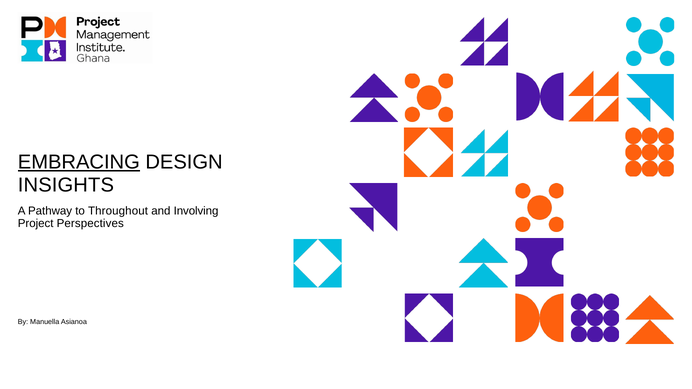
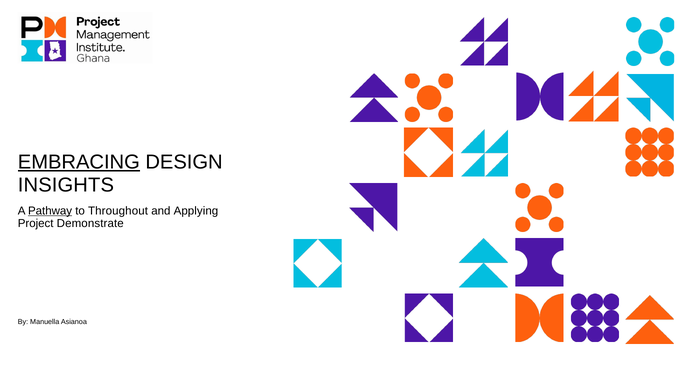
Pathway underline: none -> present
Involving: Involving -> Applying
Perspectives: Perspectives -> Demonstrate
